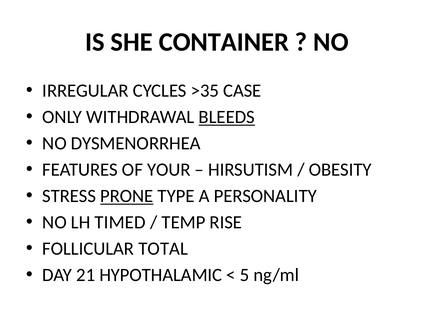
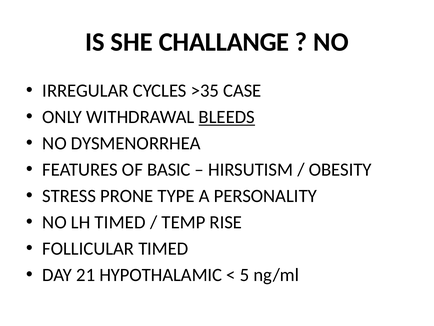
CONTAINER: CONTAINER -> CHALLANGE
YOUR: YOUR -> BASIC
PRONE underline: present -> none
FOLLICULAR TOTAL: TOTAL -> TIMED
